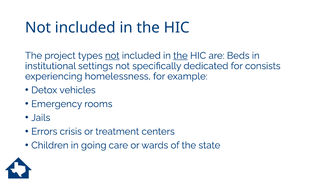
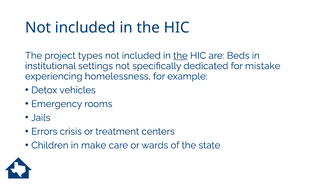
not at (112, 56) underline: present -> none
consists: consists -> mistake
going: going -> make
